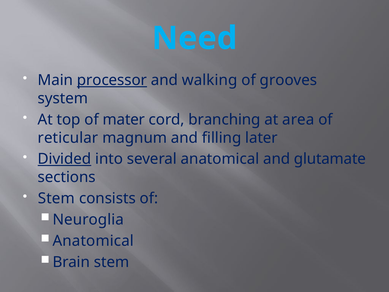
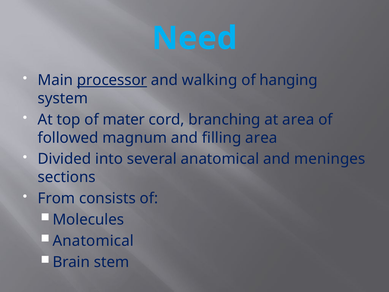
grooves: grooves -> hanging
reticular: reticular -> followed
filling later: later -> area
Divided underline: present -> none
glutamate: glutamate -> meninges
Stem at (56, 198): Stem -> From
Neuroglia: Neuroglia -> Molecules
